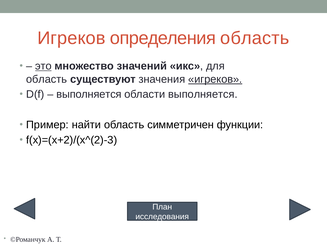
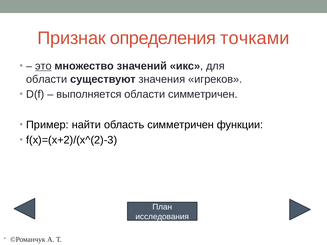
Игреков at (71, 38): Игреков -> Признак
определения область: область -> точками
область at (47, 79): область -> области
игреков at (215, 79) underline: present -> none
области выполняется: выполняется -> симметричен
